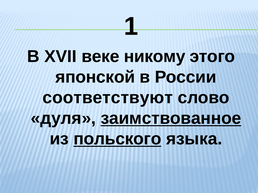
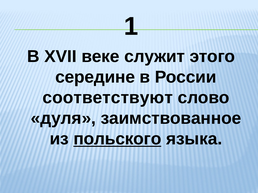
никому: никому -> служит
японской: японской -> середине
заимствованное underline: present -> none
